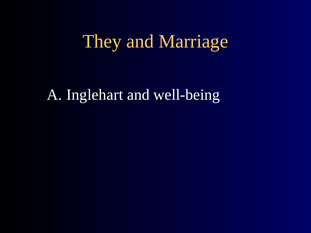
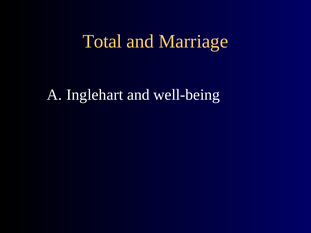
They: They -> Total
